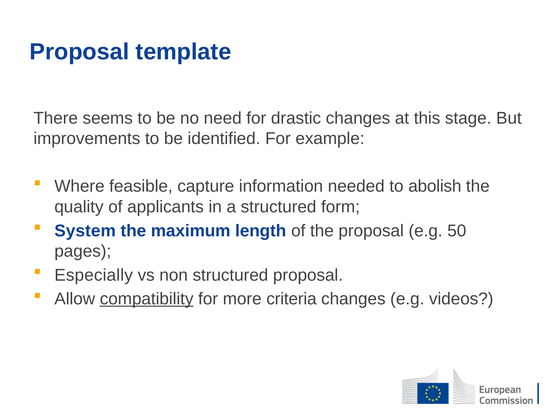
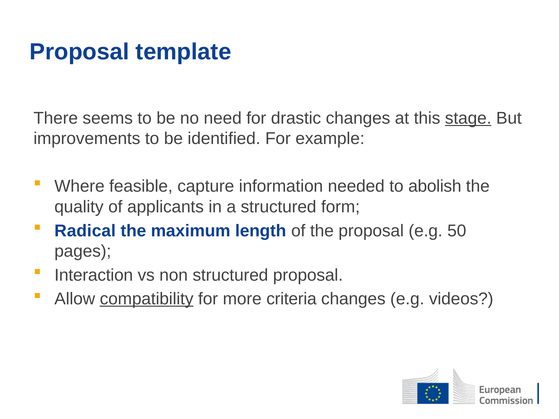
stage underline: none -> present
System: System -> Radical
Especially: Especially -> Interaction
